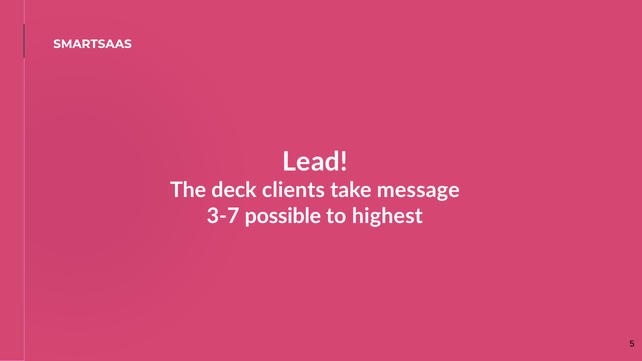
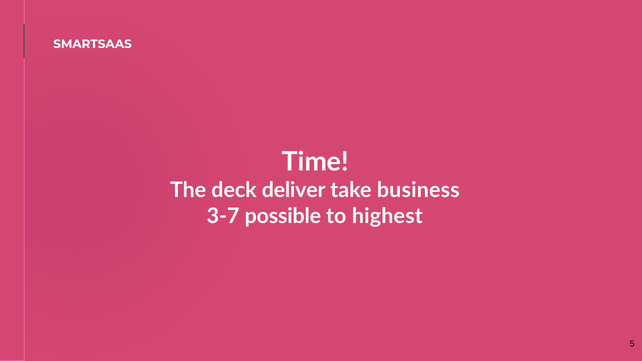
Lead: Lead -> Time
clients: clients -> deliver
message: message -> business
